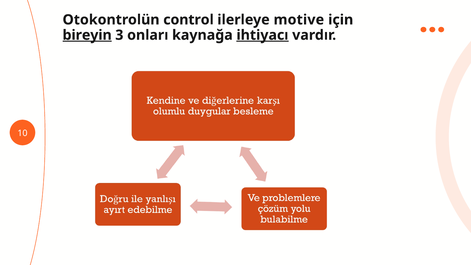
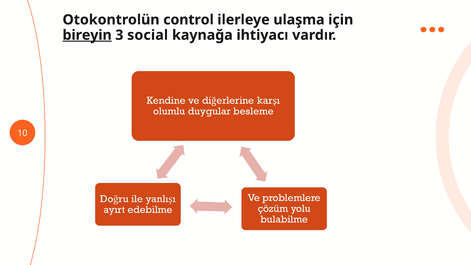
motive: motive -> ulaşma
onları: onları -> social
ihtiyacı underline: present -> none
